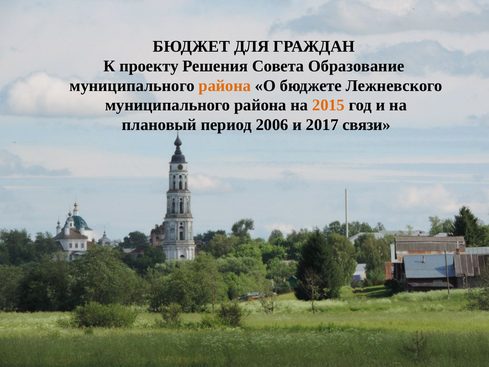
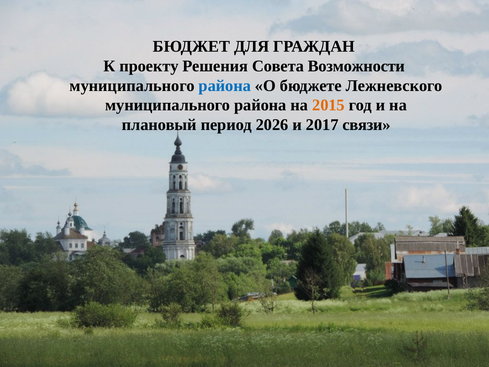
Образование: Образование -> Возможности
района at (225, 86) colour: orange -> blue
2006: 2006 -> 2026
